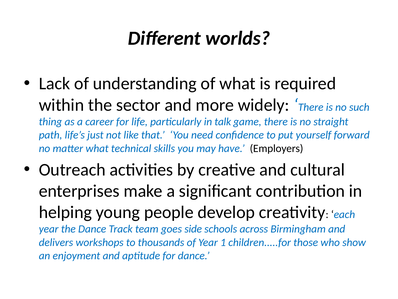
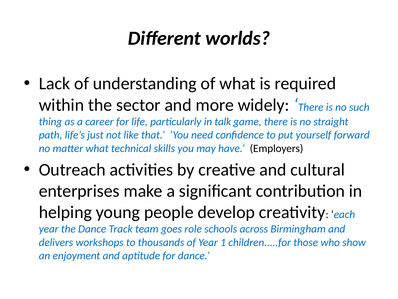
side: side -> role
